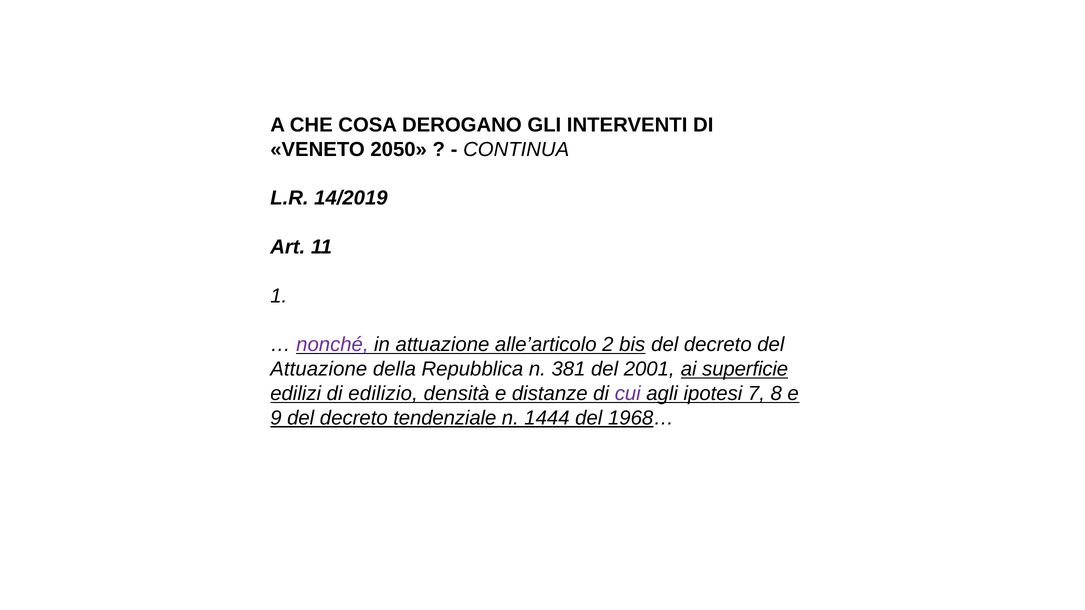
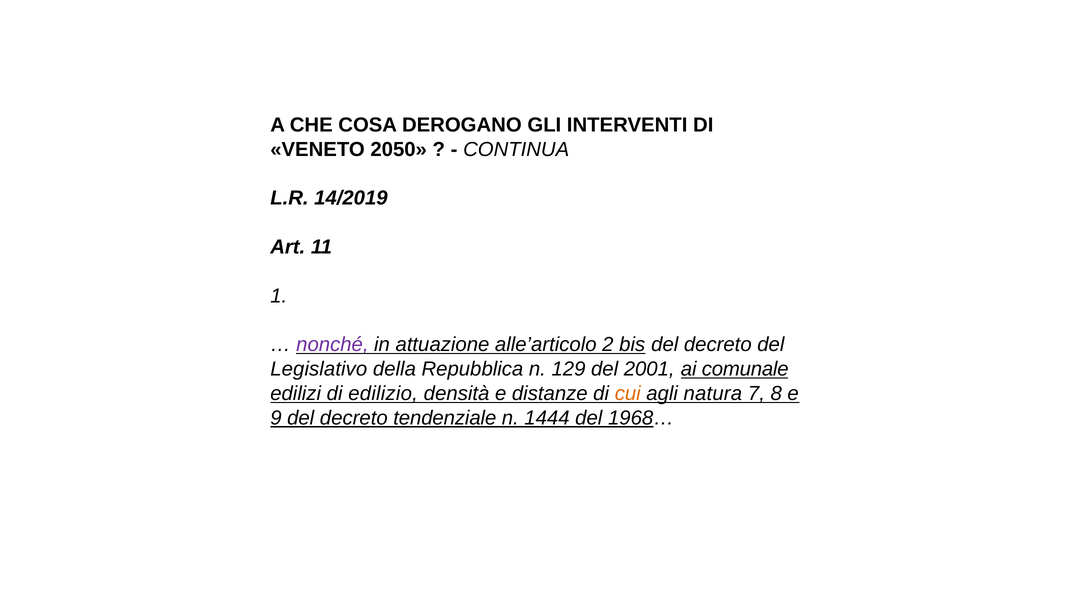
Attuazione at (319, 369): Attuazione -> Legislativo
381: 381 -> 129
superficie: superficie -> comunale
cui colour: purple -> orange
ipotesi: ipotesi -> natura
